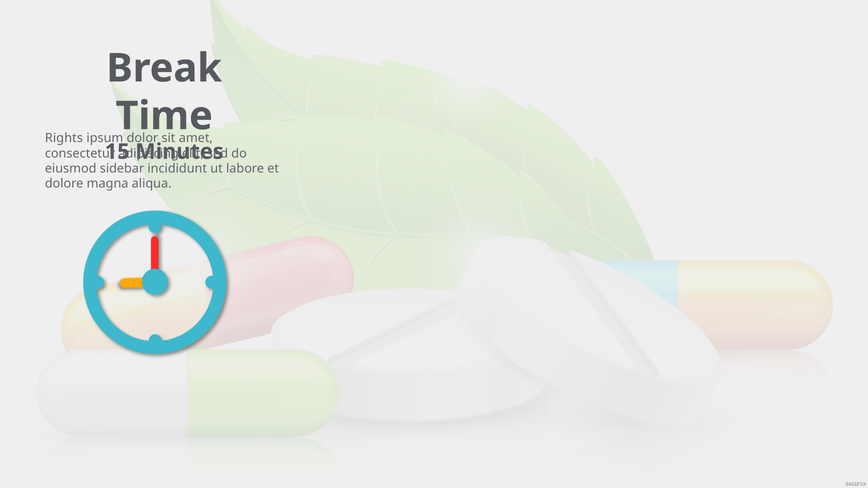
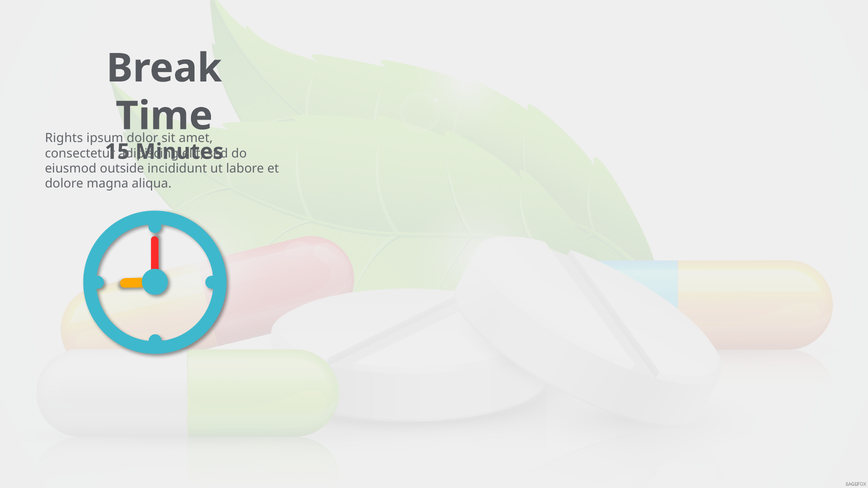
sidebar: sidebar -> outside
